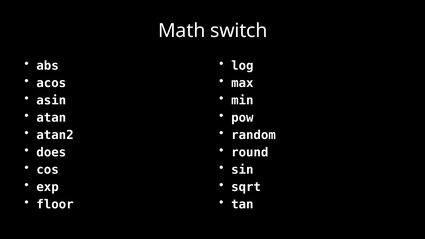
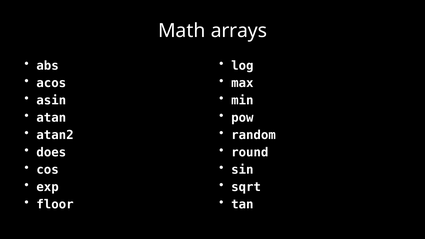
switch: switch -> arrays
